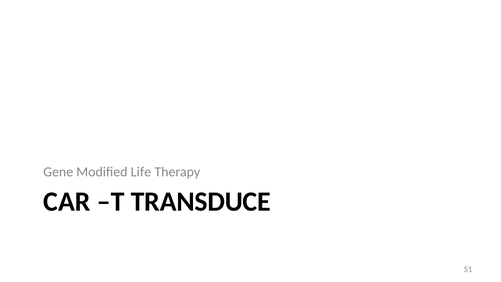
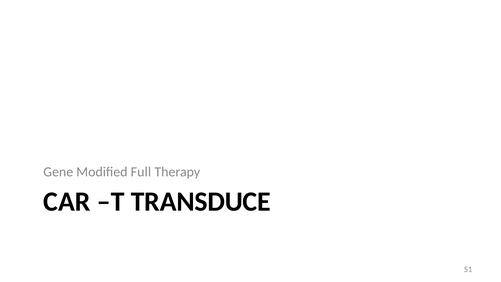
Life: Life -> Full
